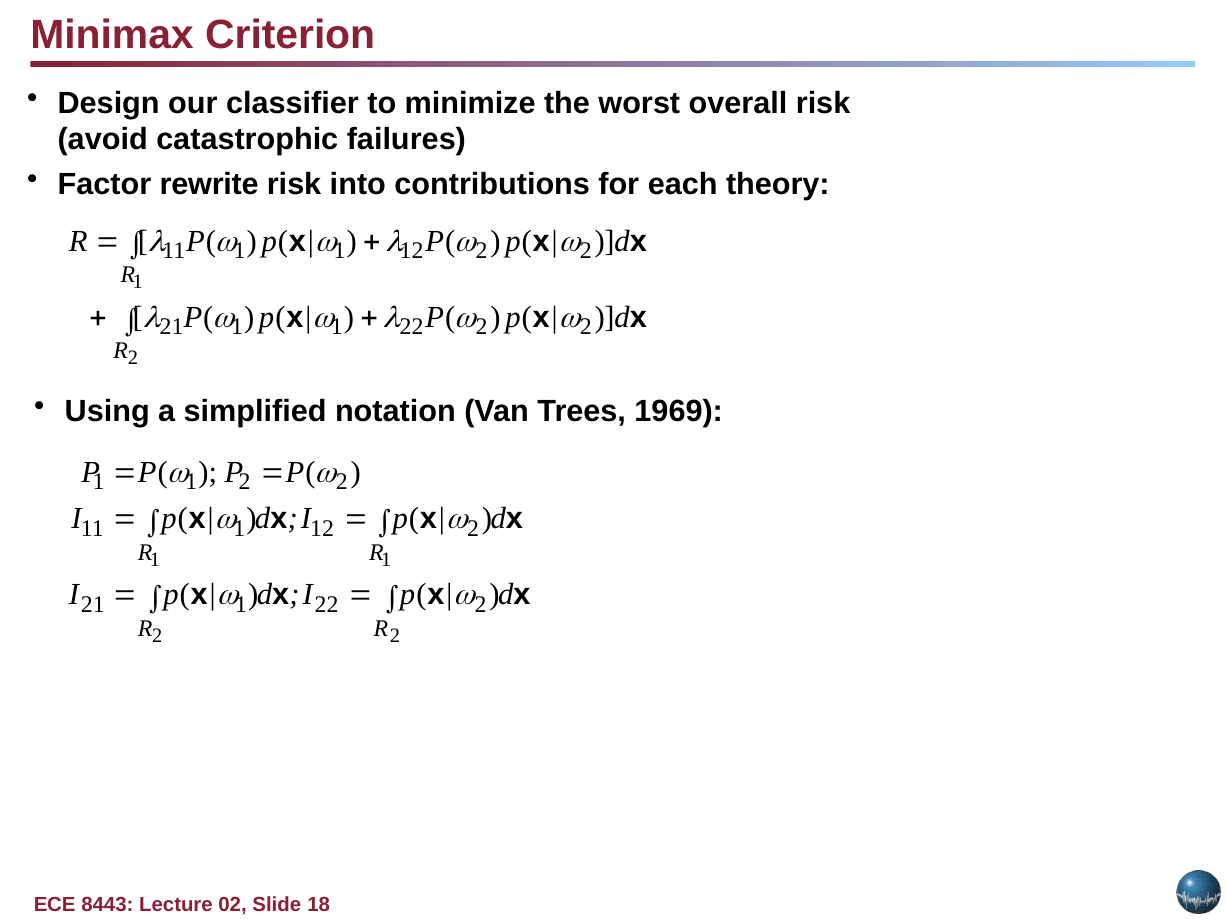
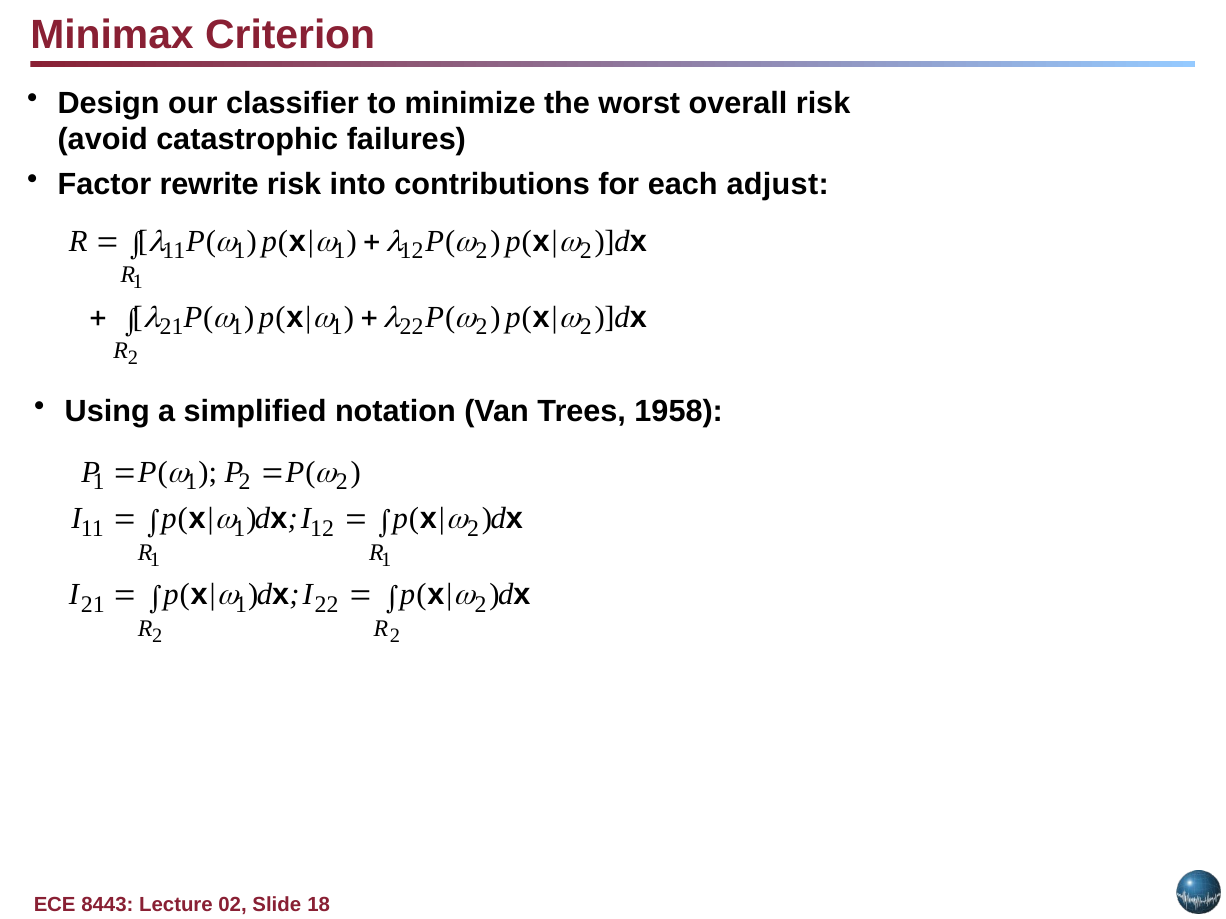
theory: theory -> adjust
1969: 1969 -> 1958
